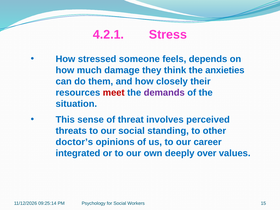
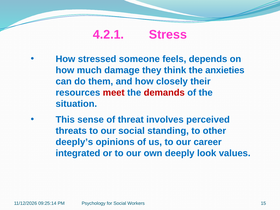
demands colour: purple -> red
doctor’s: doctor’s -> deeply’s
over: over -> look
